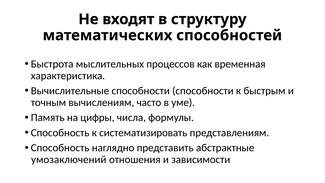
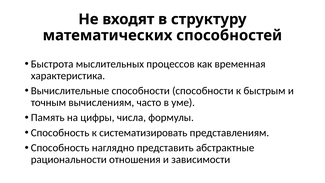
умозаключений: умозаключений -> рациональности
